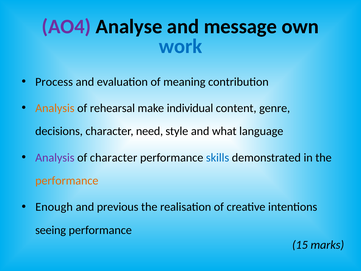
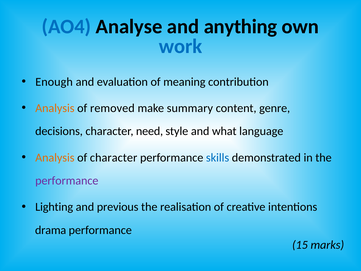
AO4 colour: purple -> blue
message: message -> anything
Process: Process -> Enough
rehearsal: rehearsal -> removed
individual: individual -> summary
Analysis at (55, 157) colour: purple -> orange
performance at (67, 181) colour: orange -> purple
Enough: Enough -> Lighting
seeing: seeing -> drama
